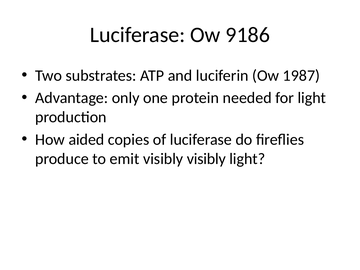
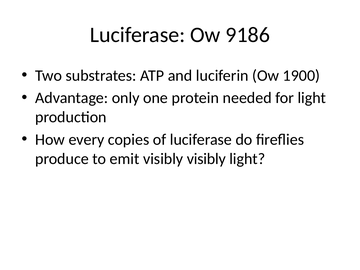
1987: 1987 -> 1900
aided: aided -> every
